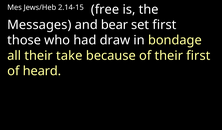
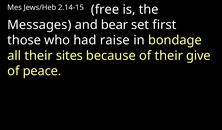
draw: draw -> raise
take: take -> sites
their first: first -> give
heard: heard -> peace
